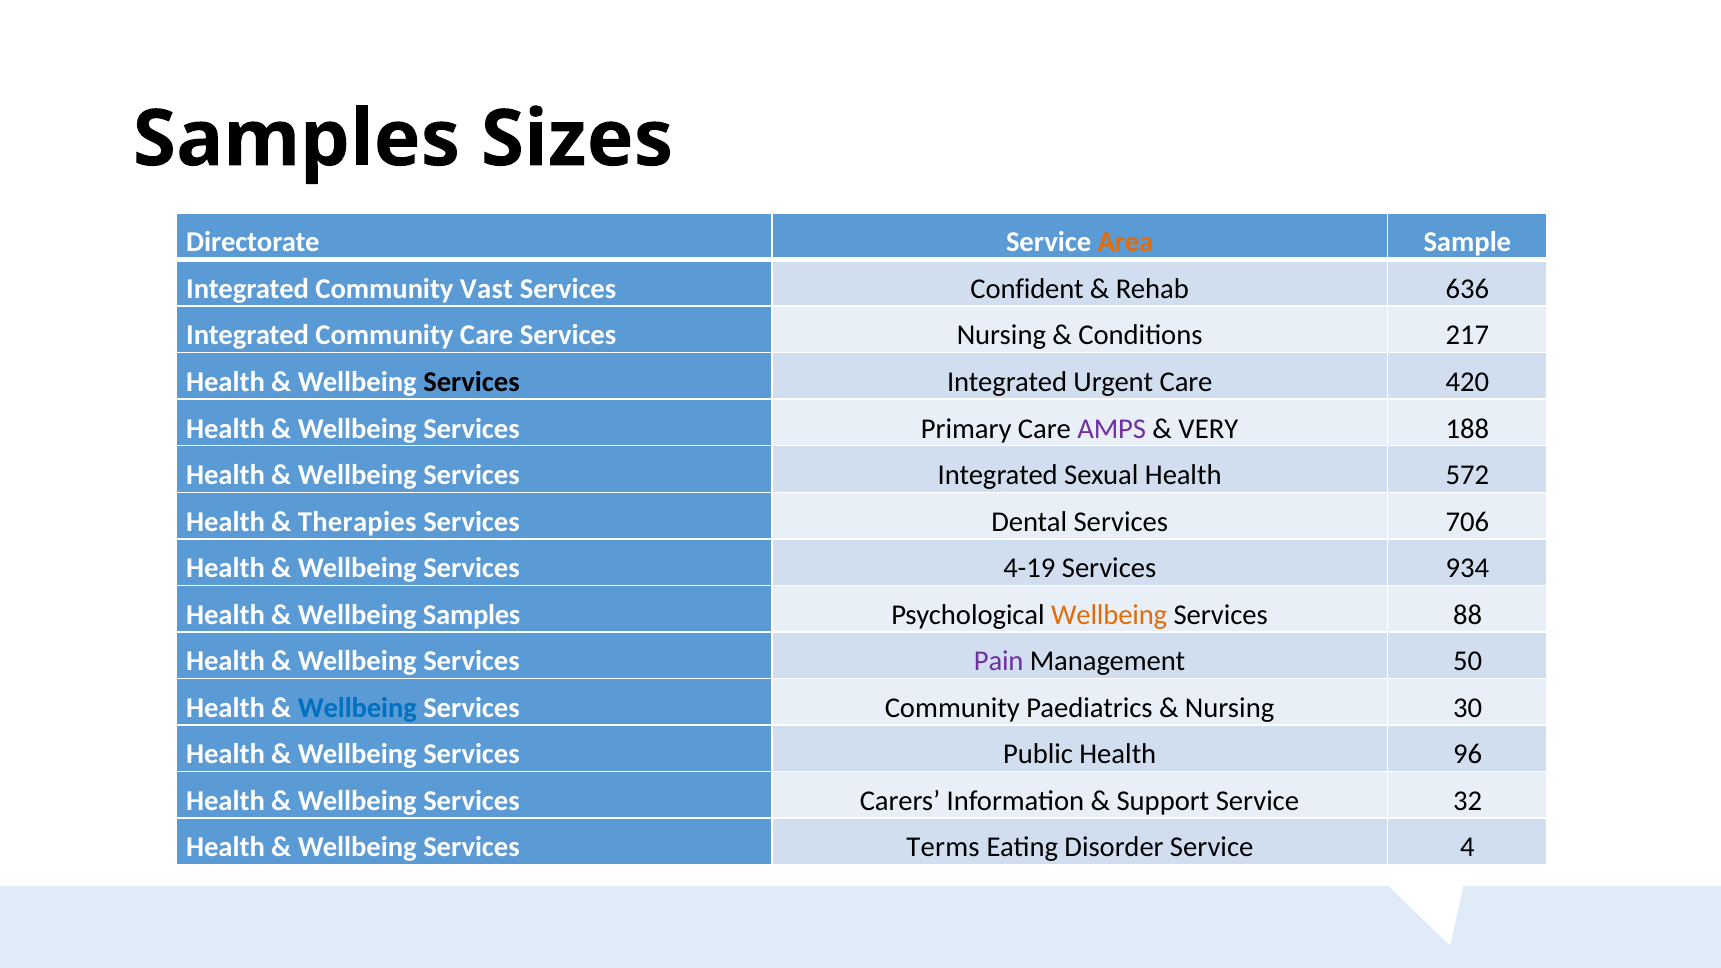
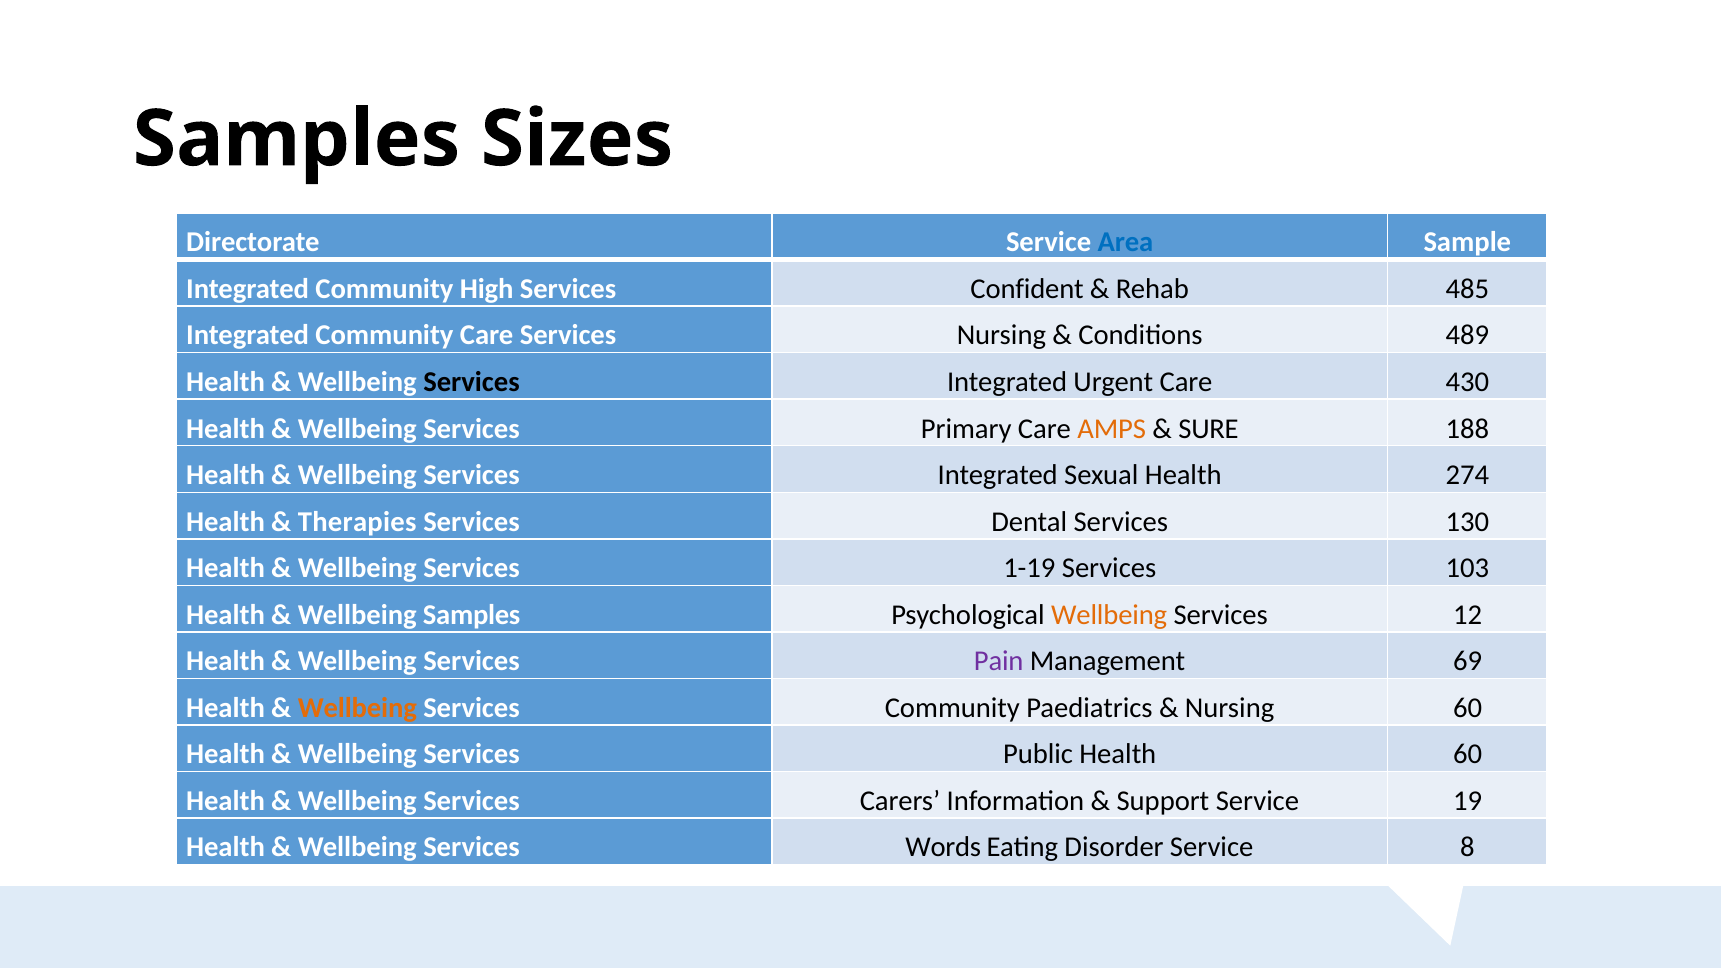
Area colour: orange -> blue
Vast: Vast -> High
636: 636 -> 485
217: 217 -> 489
420: 420 -> 430
AMPS colour: purple -> orange
VERY: VERY -> SURE
572: 572 -> 274
706: 706 -> 130
4-19: 4-19 -> 1-19
934: 934 -> 103
88: 88 -> 12
50: 50 -> 69
Wellbeing at (357, 708) colour: blue -> orange
Nursing 30: 30 -> 60
Health 96: 96 -> 60
32: 32 -> 19
Terms: Terms -> Words
4: 4 -> 8
